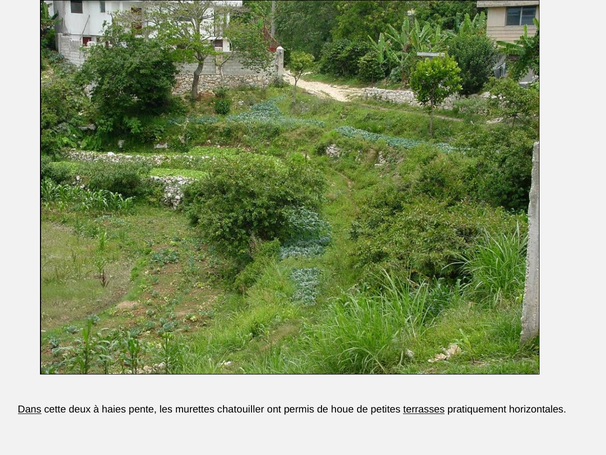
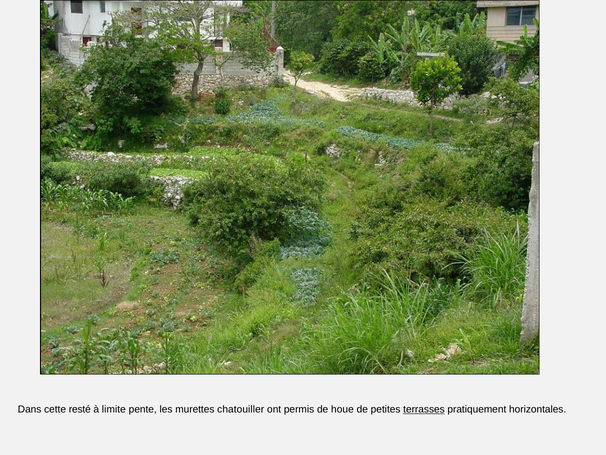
Dans underline: present -> none
deux: deux -> resté
haies: haies -> limite
